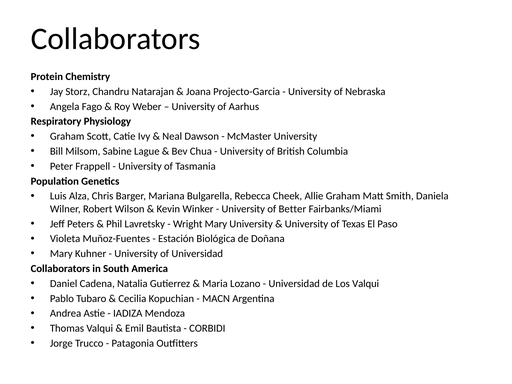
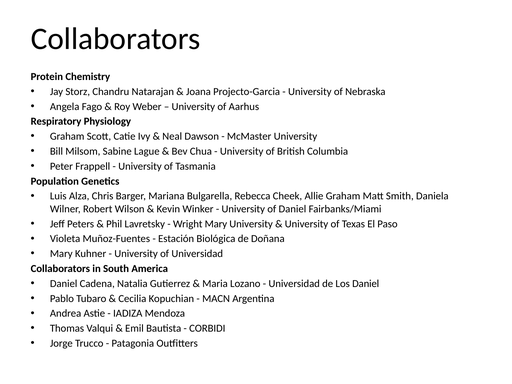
of Better: Better -> Daniel
Los Valqui: Valqui -> Daniel
